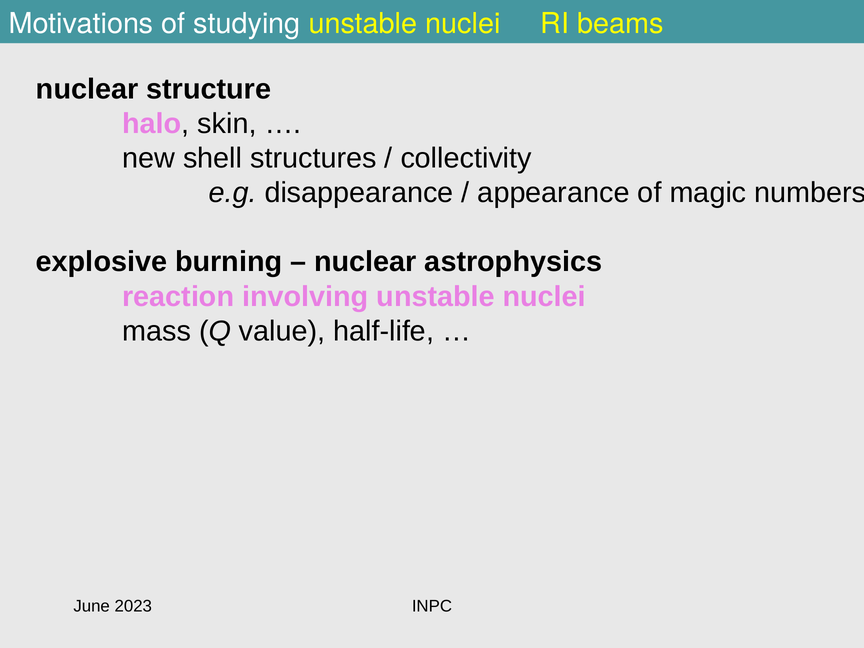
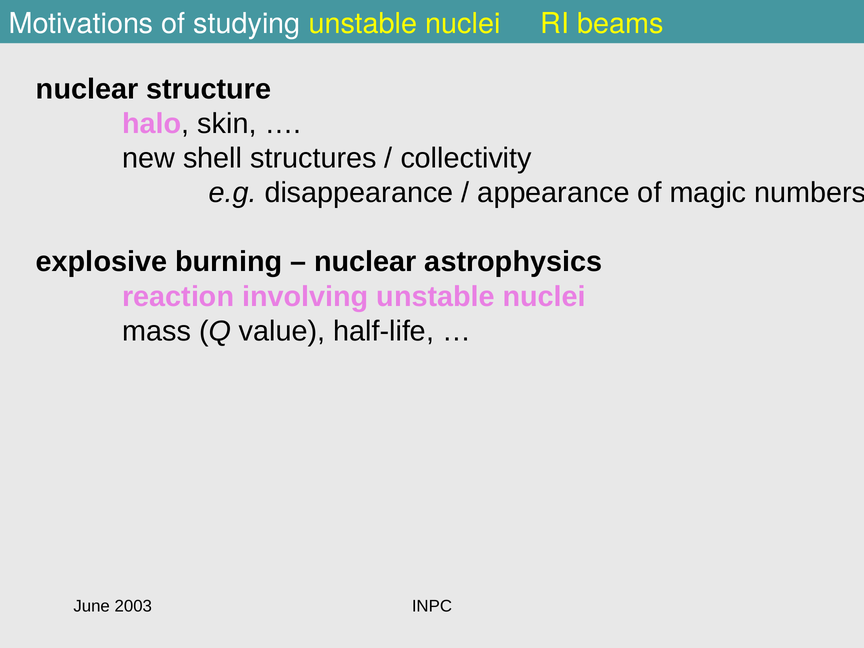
2023: 2023 -> 2003
